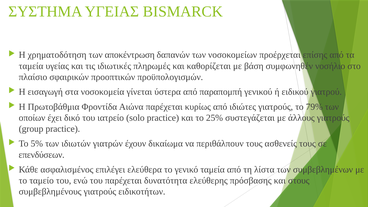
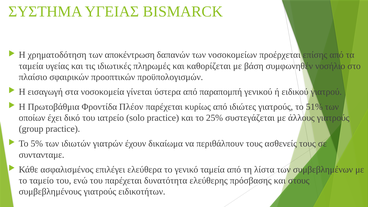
Αιώνα: Αιώνα -> Πλέον
79%: 79% -> 51%
επενδύσεων: επενδύσεων -> συντανταμε
